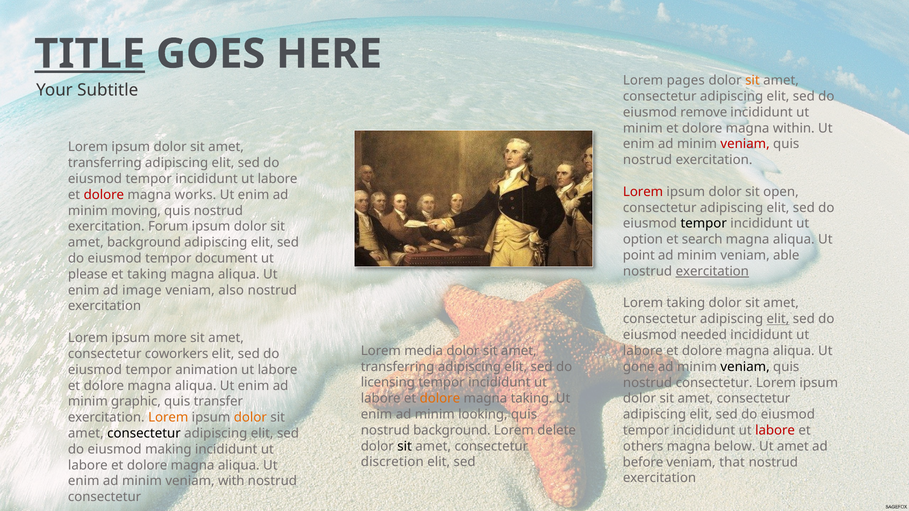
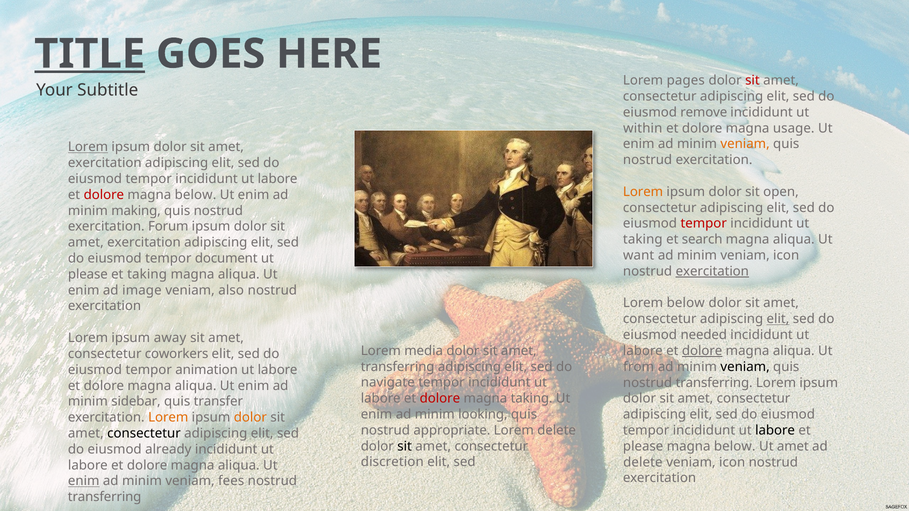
sit at (752, 80) colour: orange -> red
minim at (643, 128): minim -> within
within: within -> usage
veniam at (745, 144) colour: red -> orange
Lorem at (88, 147) underline: none -> present
transferring at (105, 163): transferring -> exercitation
Lorem at (643, 192) colour: red -> orange
works at (196, 195): works -> below
moving: moving -> making
tempor at (704, 224) colour: black -> red
option at (643, 240): option -> taking
background at (144, 243): background -> exercitation
point: point -> want
minim veniam able: able -> icon
Lorem taking: taking -> below
more: more -> away
dolore at (702, 351) underline: none -> present
gone: gone -> from
licensing: licensing -> navigate
consectetur at (714, 383): consectetur -> transferring
dolore at (440, 399) colour: orange -> red
graphic: graphic -> sidebar
nostrud background: background -> appropriate
labore at (775, 431) colour: red -> black
others at (643, 447): others -> please
making: making -> already
before at (643, 462): before -> delete
that at (732, 462): that -> icon
enim at (84, 481) underline: none -> present
with: with -> fees
consectetur at (105, 497): consectetur -> transferring
